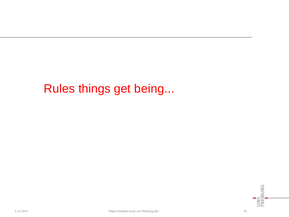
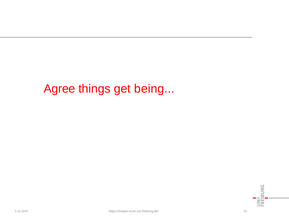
Rules: Rules -> Agree
